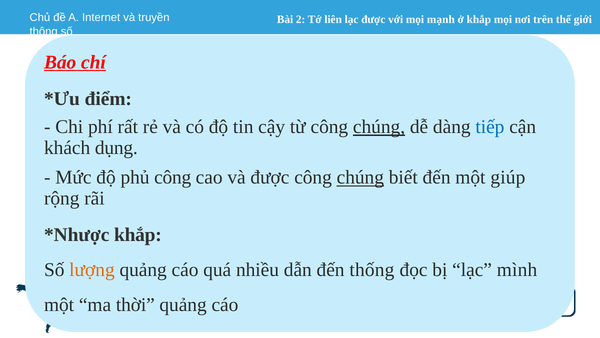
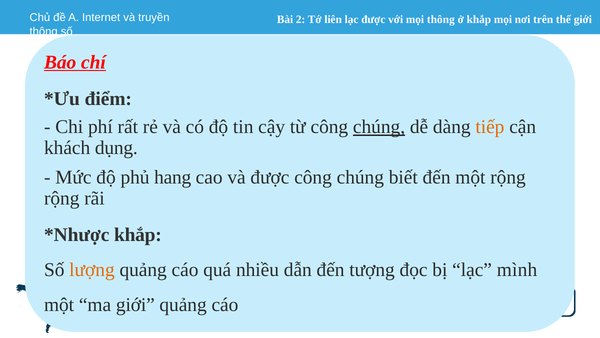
mạnh at (441, 20): mạnh -> thông
tiếp colour: blue -> orange
phủ công: công -> hang
chúng at (360, 177) underline: present -> none
một giúp: giúp -> rộng
thống: thống -> tượng
ma thời: thời -> giới
